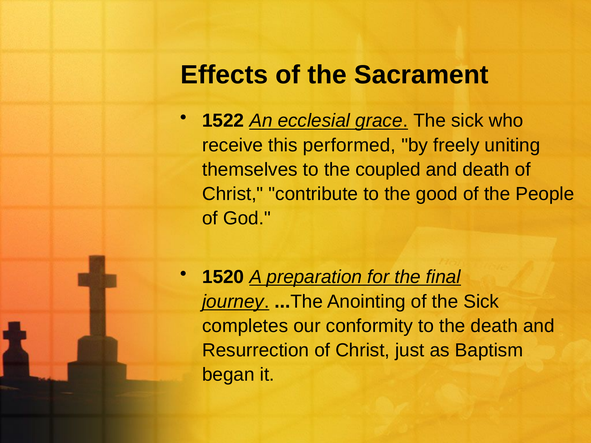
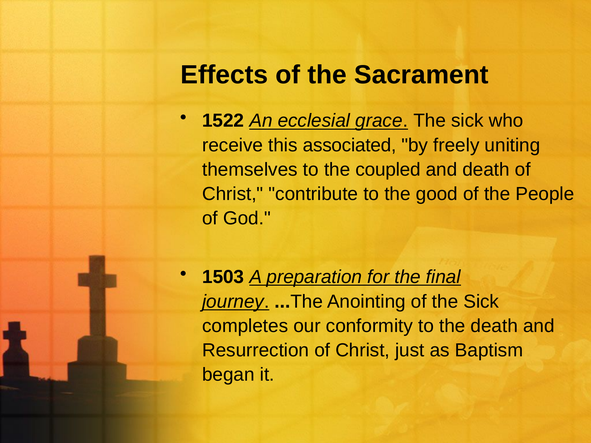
performed: performed -> associated
1520: 1520 -> 1503
